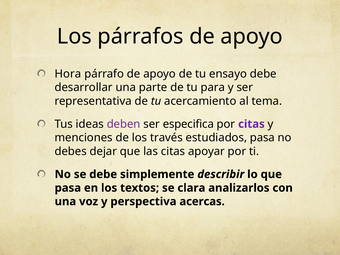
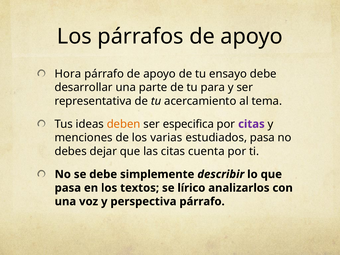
deben colour: purple -> orange
través: través -> varias
apoyar: apoyar -> cuenta
clara: clara -> lírico
perspectiva acercas: acercas -> párrafo
